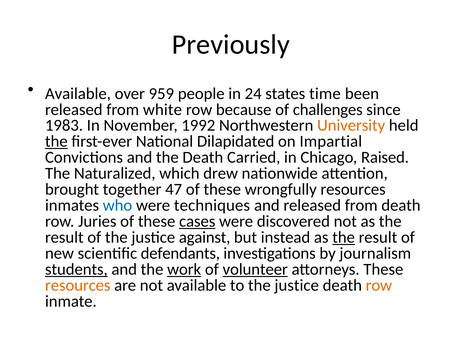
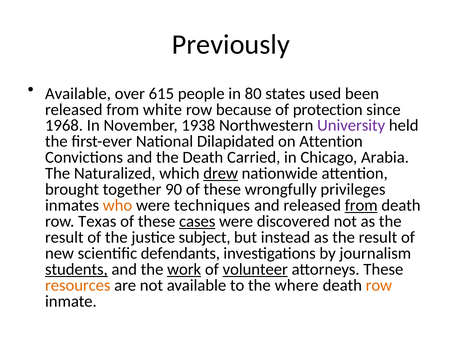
959: 959 -> 615
24: 24 -> 80
time: time -> used
challenges: challenges -> protection
1983: 1983 -> 1968
1992: 1992 -> 1938
University colour: orange -> purple
the at (56, 142) underline: present -> none
on Impartial: Impartial -> Attention
Raised: Raised -> Arabia
drew underline: none -> present
47: 47 -> 90
wrongfully resources: resources -> privileges
who colour: blue -> orange
from at (361, 206) underline: none -> present
Juries: Juries -> Texas
against: against -> subject
the at (344, 238) underline: present -> none
to the justice: justice -> where
